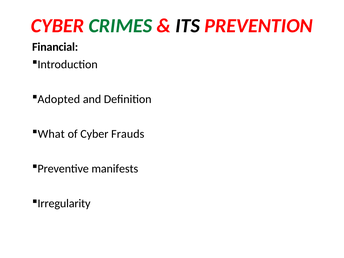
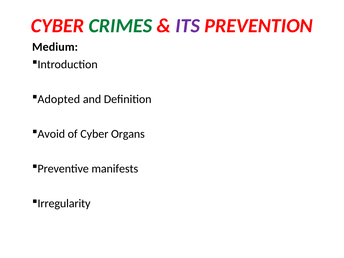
ITS colour: black -> purple
Financial: Financial -> Medium
What: What -> Avoid
Frauds: Frauds -> Organs
